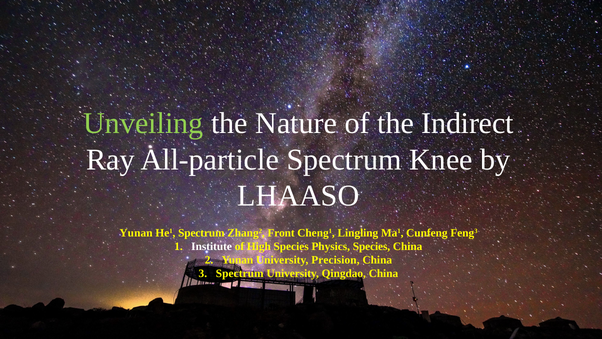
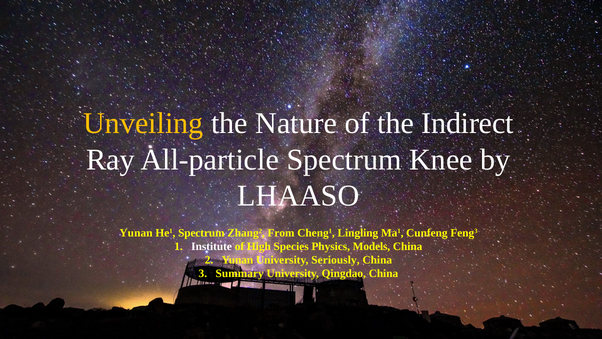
Unveiling colour: light green -> yellow
Front: Front -> From
Physics Species: Species -> Models
Precision: Precision -> Seriously
Spectrum at (240, 273): Spectrum -> Summary
